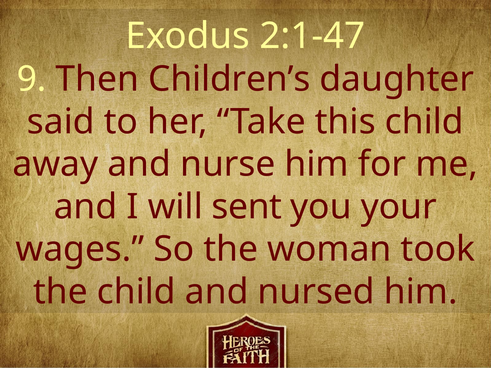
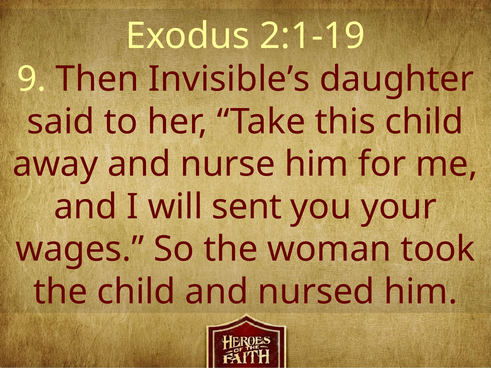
2:1-47: 2:1-47 -> 2:1-19
Children’s: Children’s -> Invisible’s
